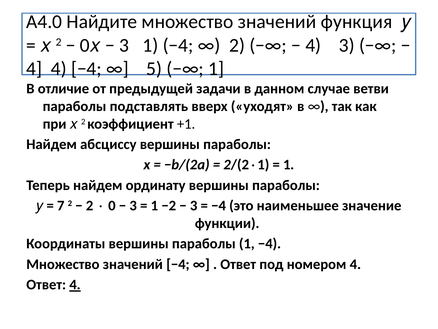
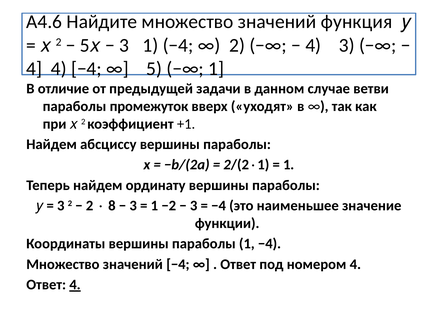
А4.0: А4.0 -> А4.6
0 at (85, 45): 0 -> 5
подставлять: подставлять -> промежуток
7 at (61, 205): 7 -> 3
0 at (112, 205): 0 -> 8
